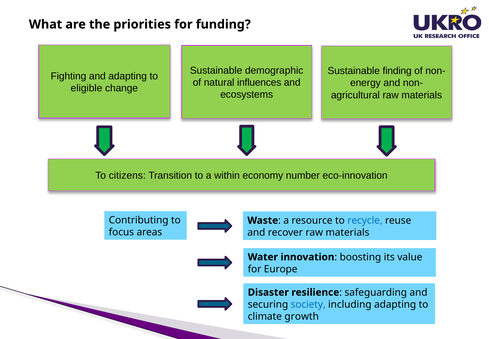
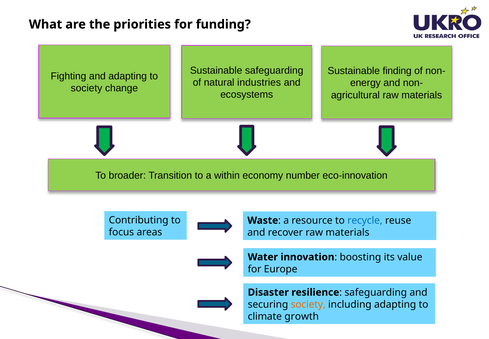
Sustainable demographic: demographic -> safeguarding
influences: influences -> industries
eligible at (87, 88): eligible -> society
citizens: citizens -> broader
society at (308, 304) colour: blue -> orange
